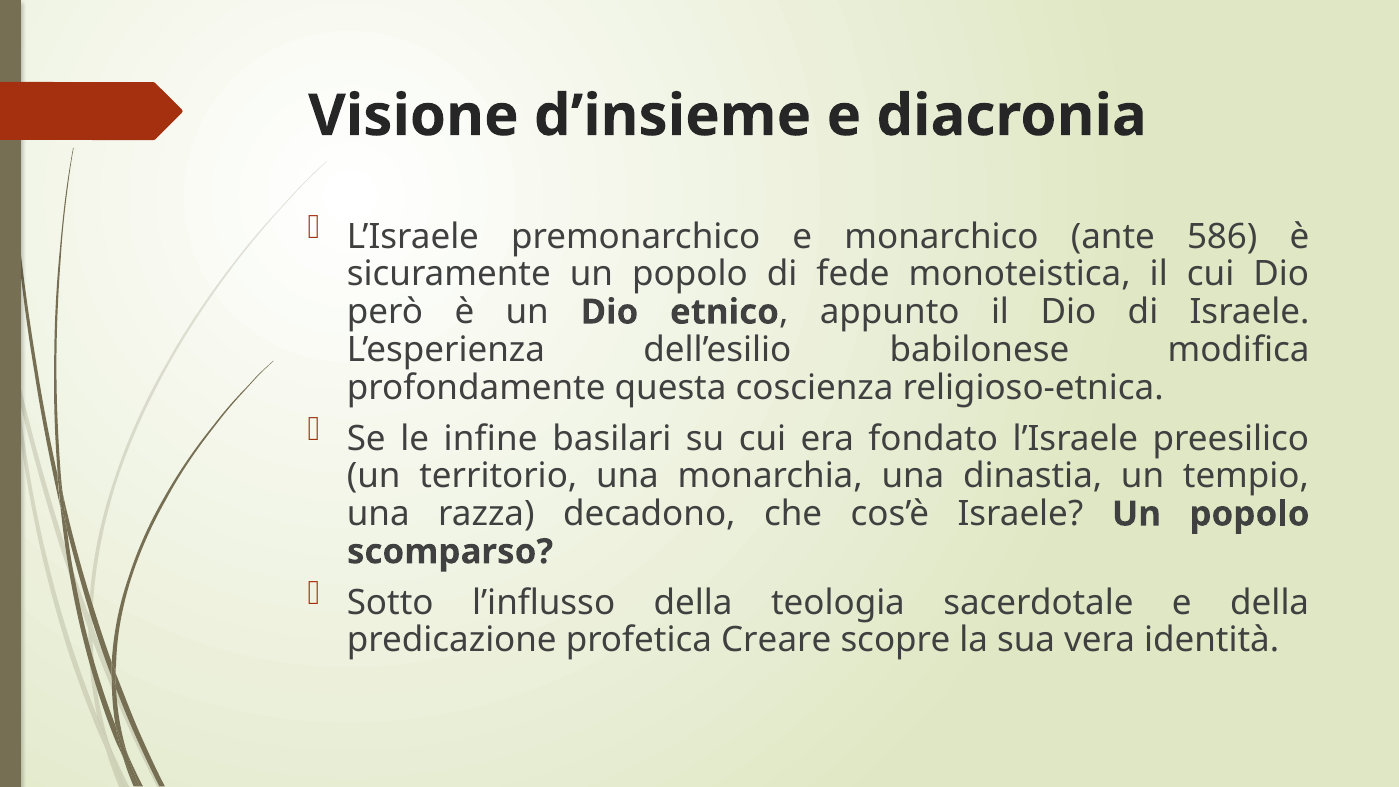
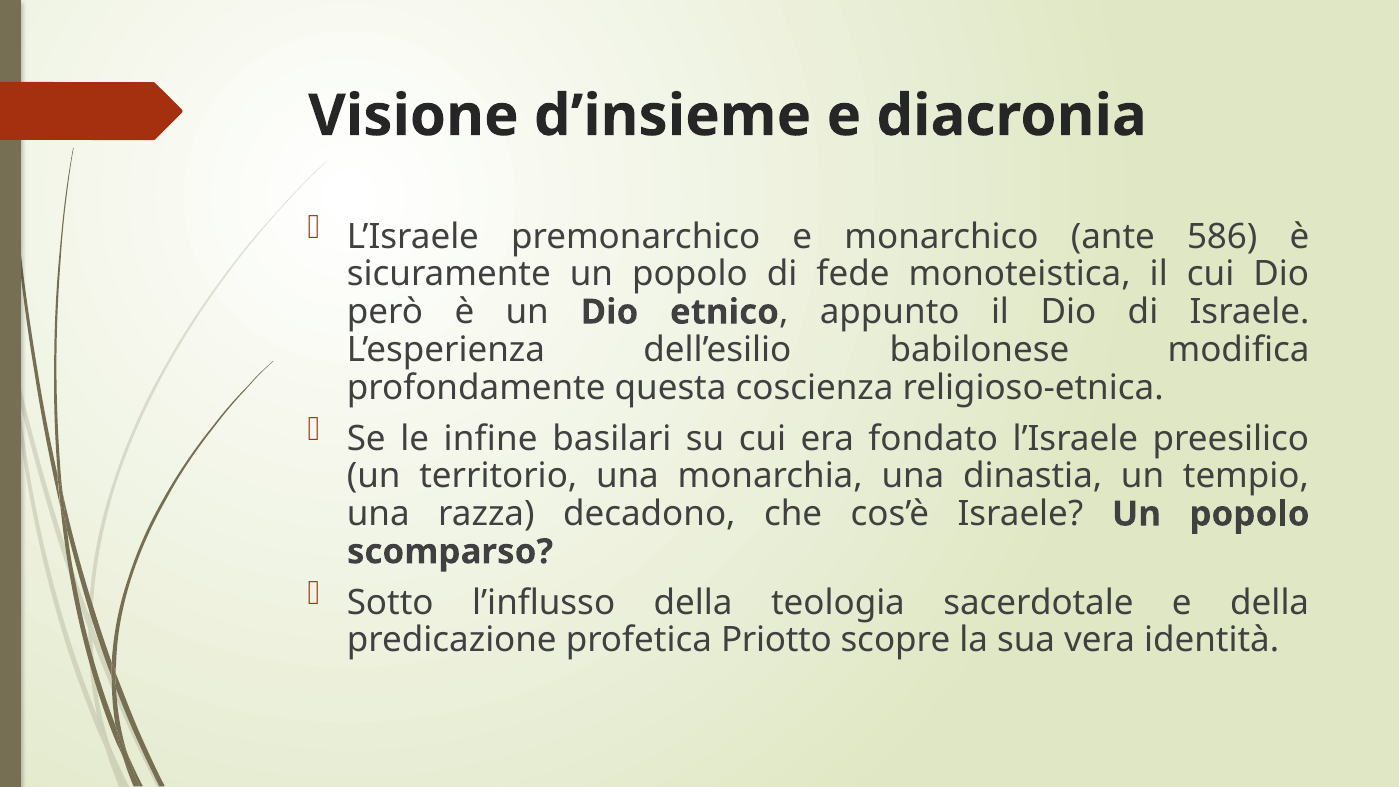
Creare: Creare -> Priotto
